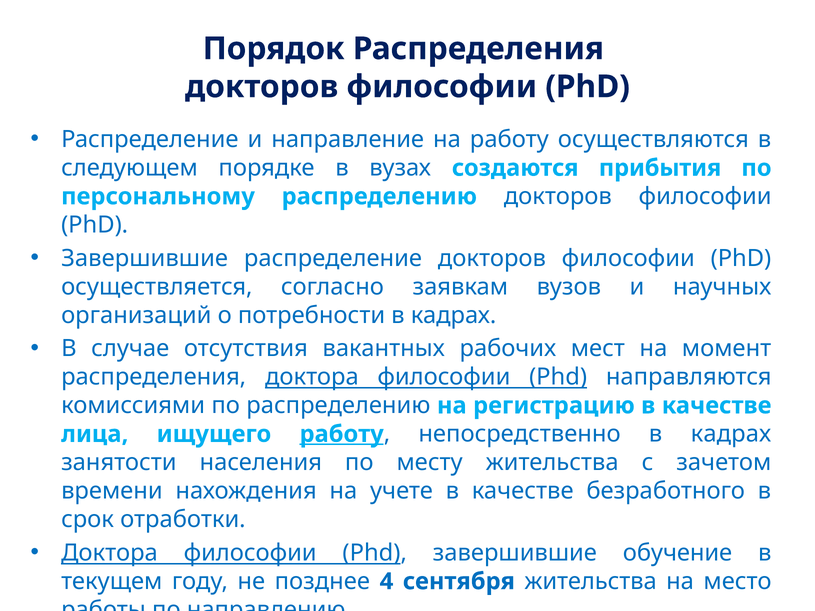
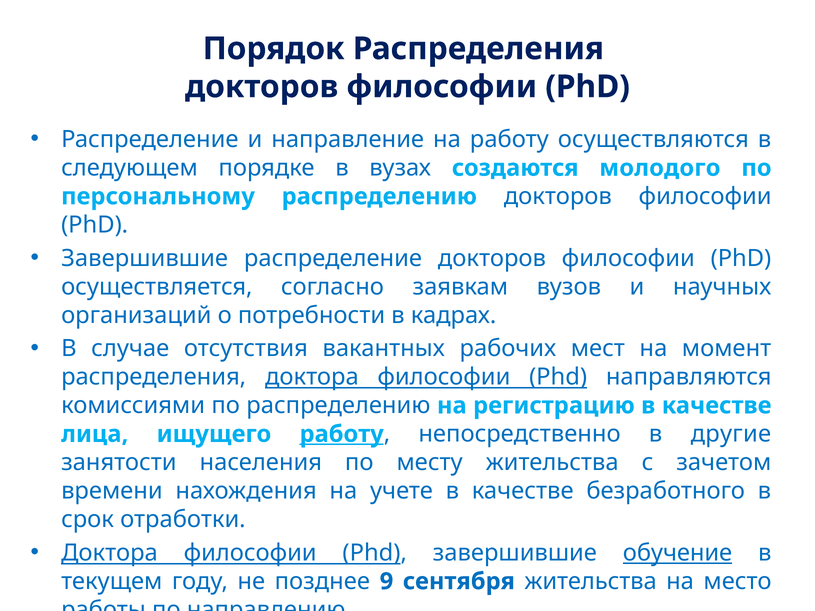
прибытия: прибытия -> молодого
непосредственно в кадрах: кадрах -> другие
обучение underline: none -> present
4: 4 -> 9
